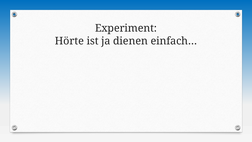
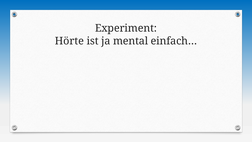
dienen: dienen -> mental
